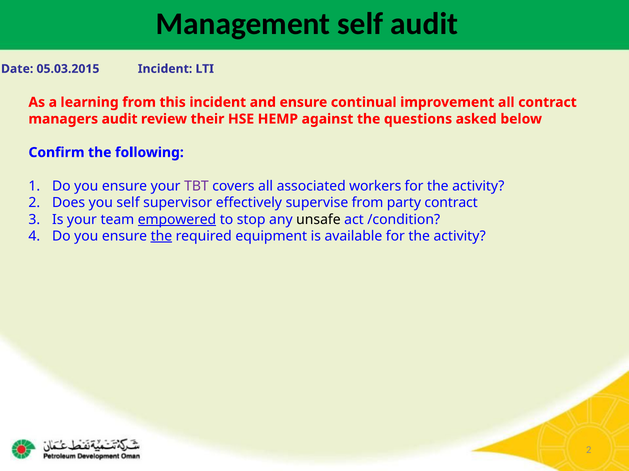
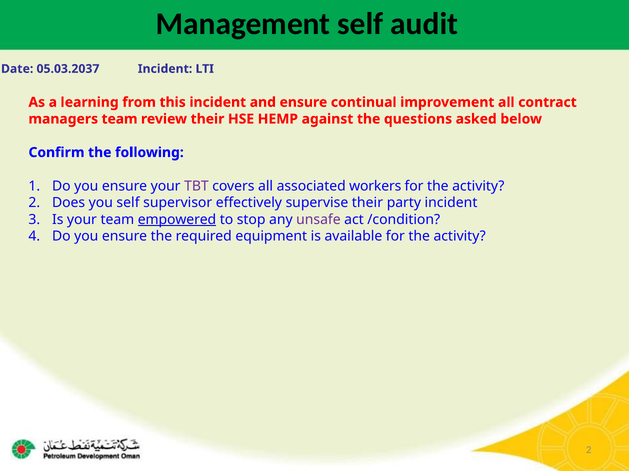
05.03.2015: 05.03.2015 -> 05.03.2037
managers audit: audit -> team
supervise from: from -> their
party contract: contract -> incident
unsafe colour: black -> purple
the at (161, 237) underline: present -> none
